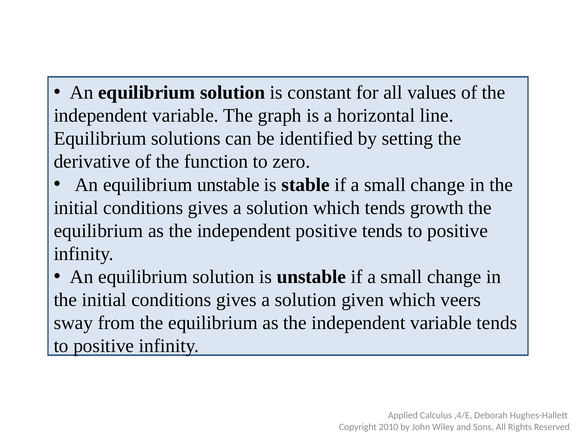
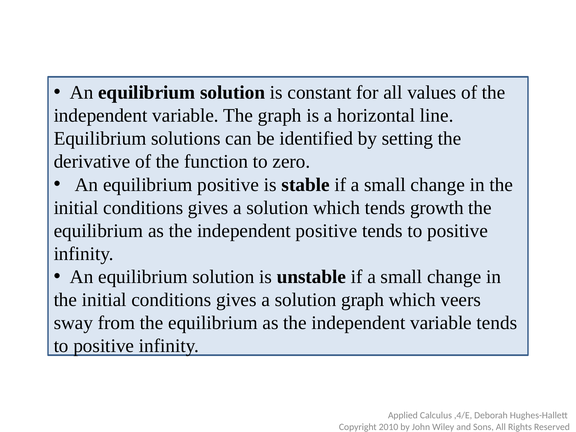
equilibrium unstable: unstable -> positive
solution given: given -> graph
